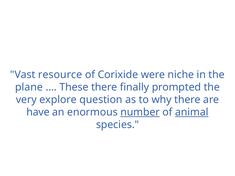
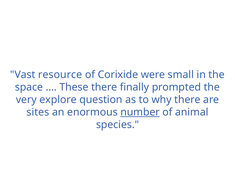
niche: niche -> small
plane: plane -> space
have: have -> sites
animal underline: present -> none
